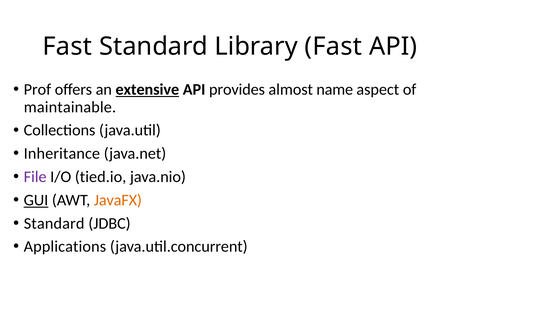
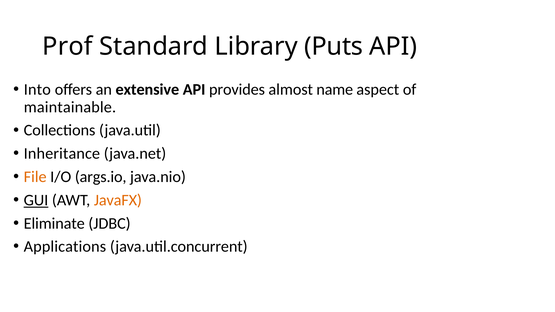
Fast at (67, 47): Fast -> Prof
Library Fast: Fast -> Puts
Prof: Prof -> Into
extensive underline: present -> none
File colour: purple -> orange
tied.io: tied.io -> args.io
Standard at (54, 223): Standard -> Eliminate
